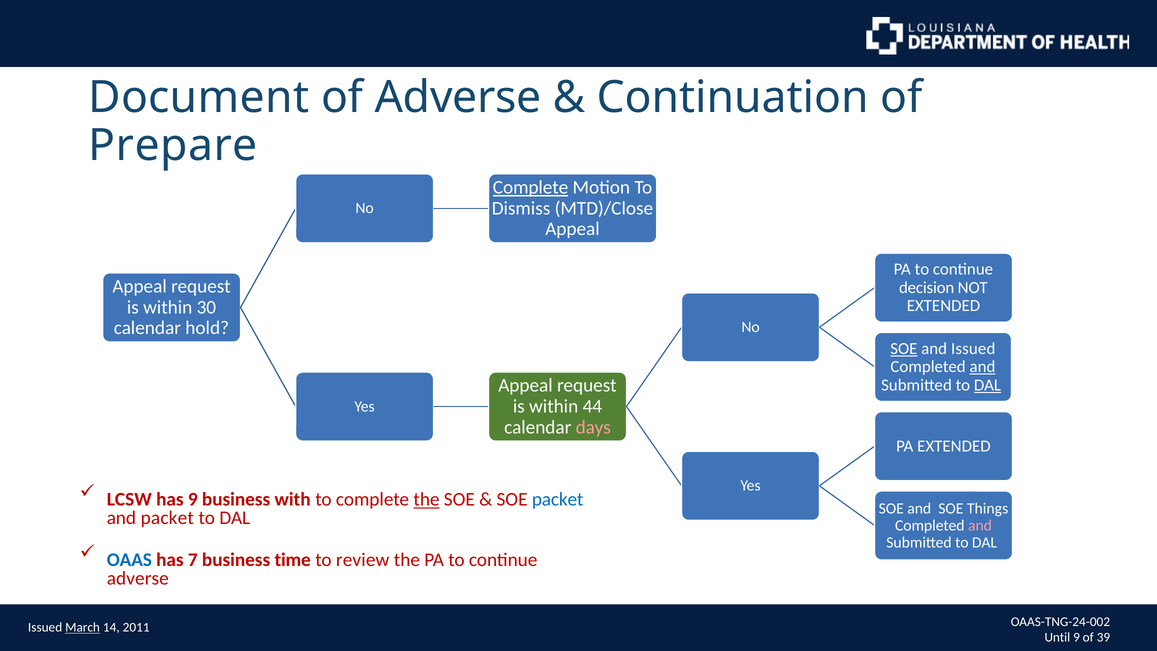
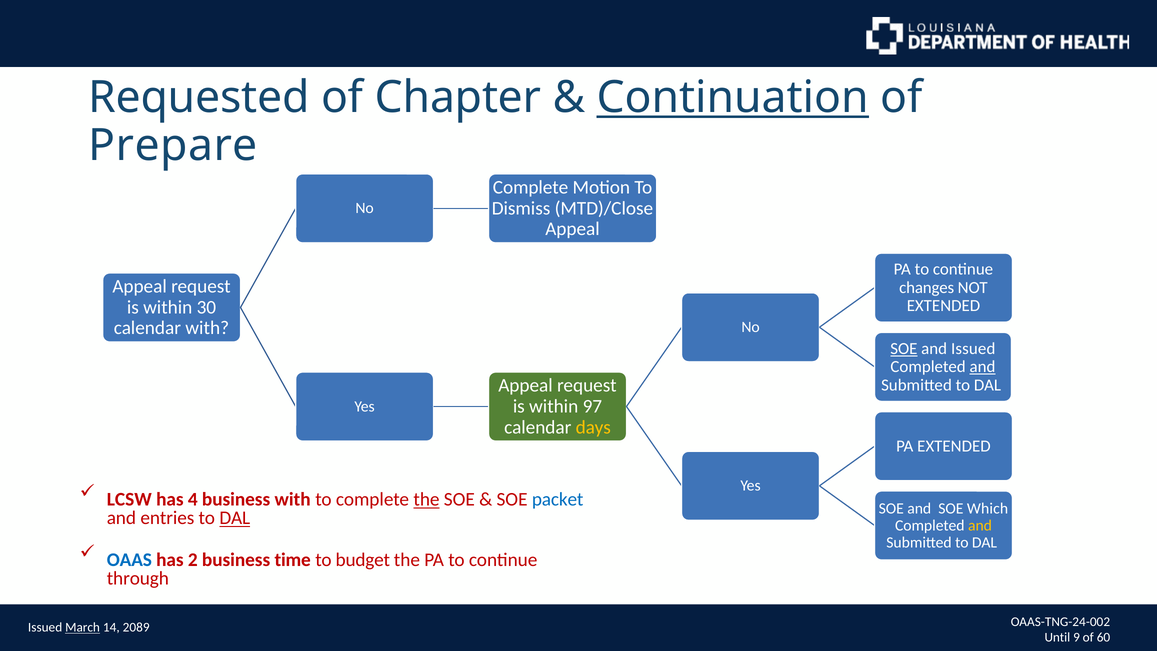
Document: Document -> Requested
of Adverse: Adverse -> Chapter
Continuation underline: none -> present
Complete at (531, 187) underline: present -> none
decision: decision -> changes
hold at (207, 328): hold -> with
DAL at (987, 385) underline: present -> none
44: 44 -> 97
days colour: pink -> yellow
has 9: 9 -> 4
Things: Things -> Which
and packet: packet -> entries
DAL at (235, 518) underline: none -> present
and at (980, 525) colour: pink -> yellow
7: 7 -> 2
review: review -> budget
adverse at (138, 578): adverse -> through
2011: 2011 -> 2089
39: 39 -> 60
